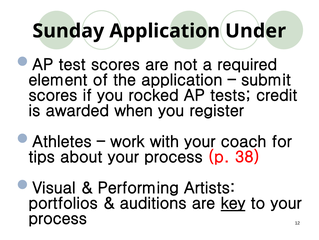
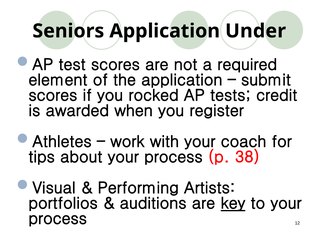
Sunday: Sunday -> Seniors
